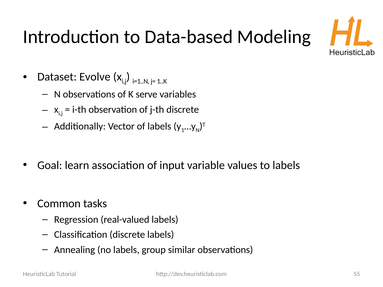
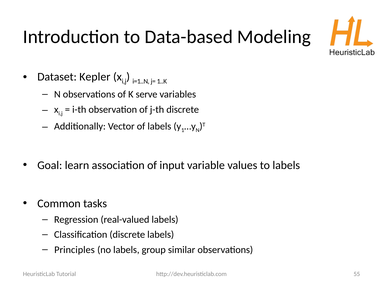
Evolve: Evolve -> Kepler
Annealing: Annealing -> Principles
